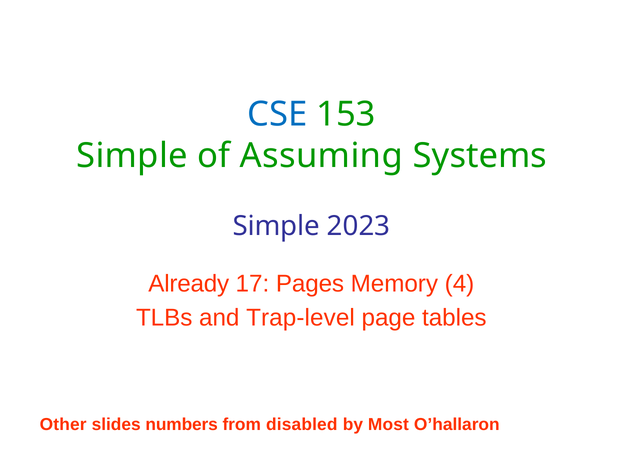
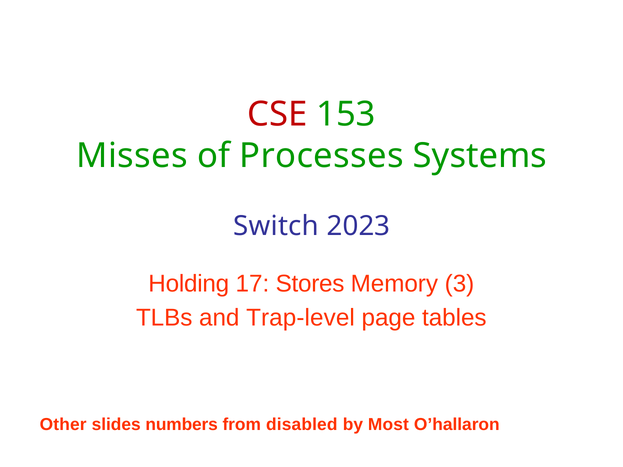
CSE colour: blue -> red
Simple at (132, 156): Simple -> Misses
Assuming: Assuming -> Processes
Simple at (276, 226): Simple -> Switch
Already: Already -> Holding
Pages: Pages -> Stores
4: 4 -> 3
